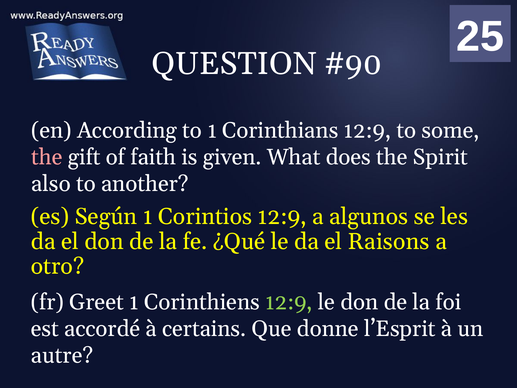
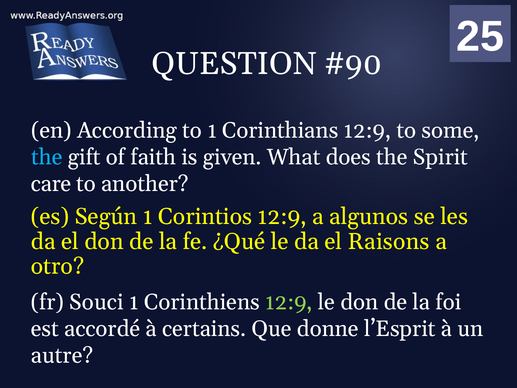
the at (47, 157) colour: pink -> light blue
also: also -> care
Greet: Greet -> Souci
